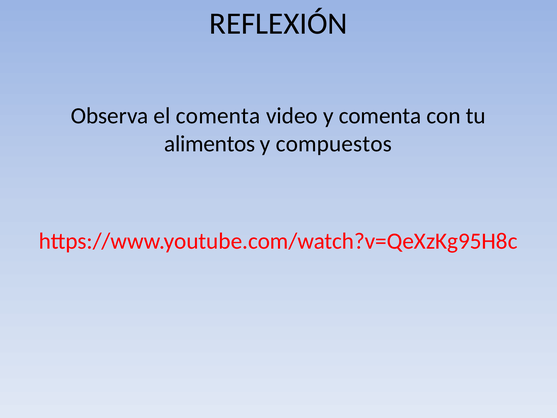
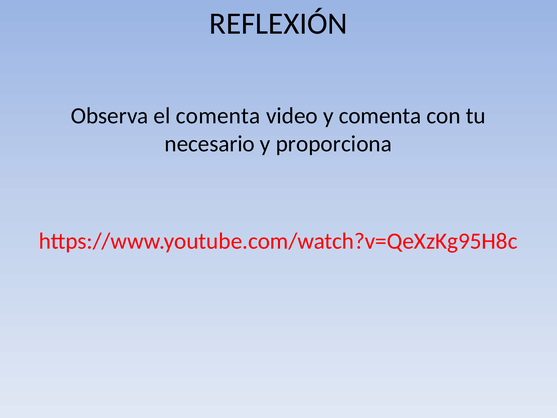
alimentos: alimentos -> necesario
compuestos: compuestos -> proporciona
